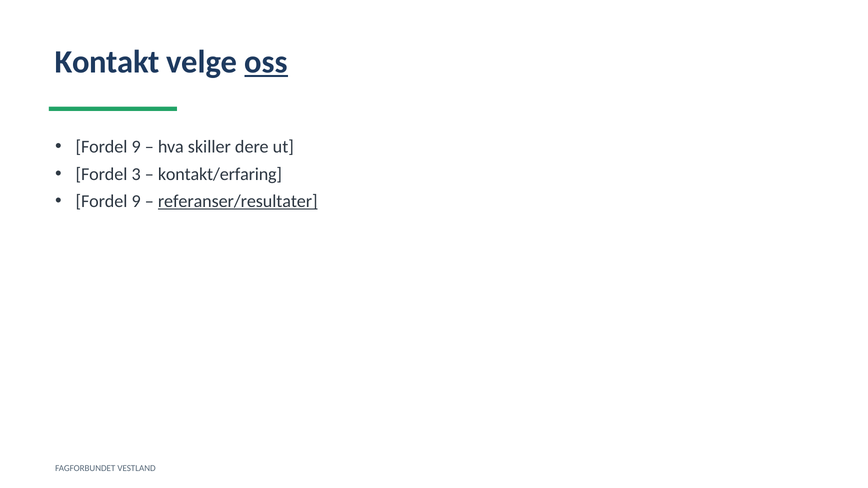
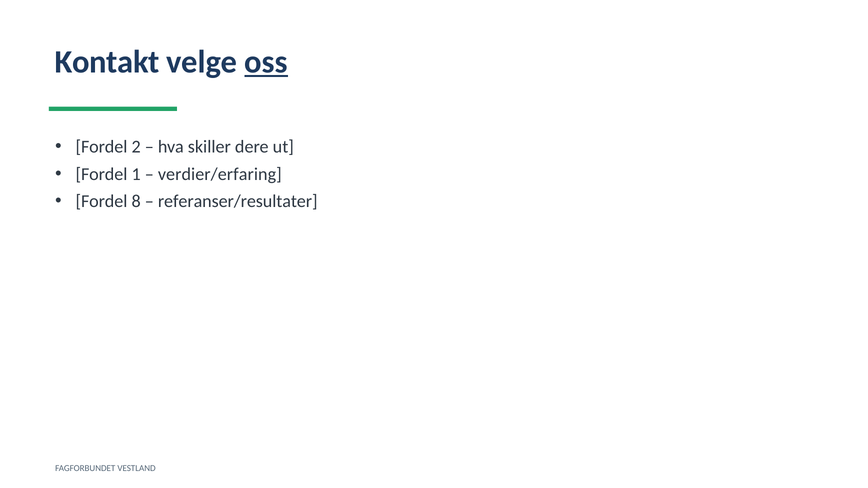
9 at (136, 147): 9 -> 2
3: 3 -> 1
kontakt/erfaring: kontakt/erfaring -> verdier/erfaring
9 at (136, 201): 9 -> 8
referanser/resultater underline: present -> none
